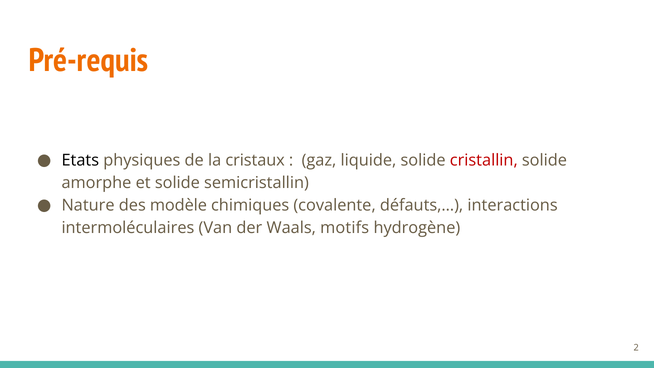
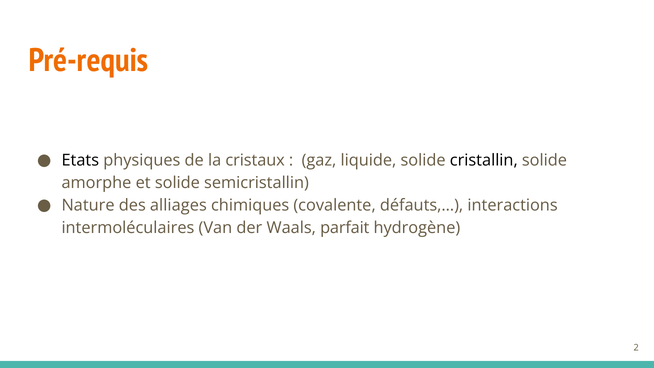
cristallin colour: red -> black
modèle: modèle -> alliages
motifs: motifs -> parfait
